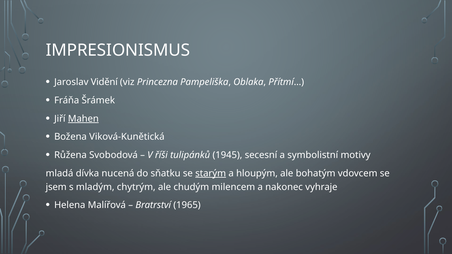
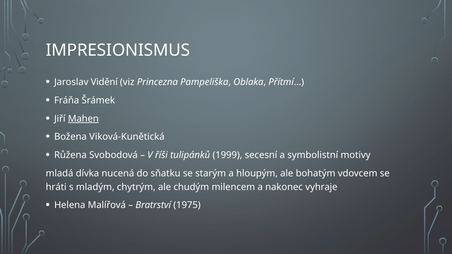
1945: 1945 -> 1999
starým underline: present -> none
jsem: jsem -> hráti
1965: 1965 -> 1975
